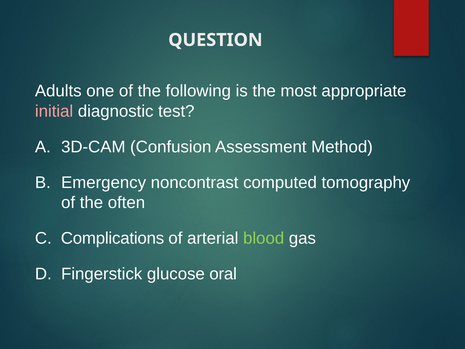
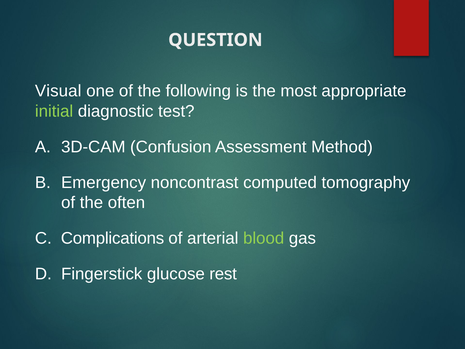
Adults: Adults -> Visual
initial colour: pink -> light green
oral: oral -> rest
